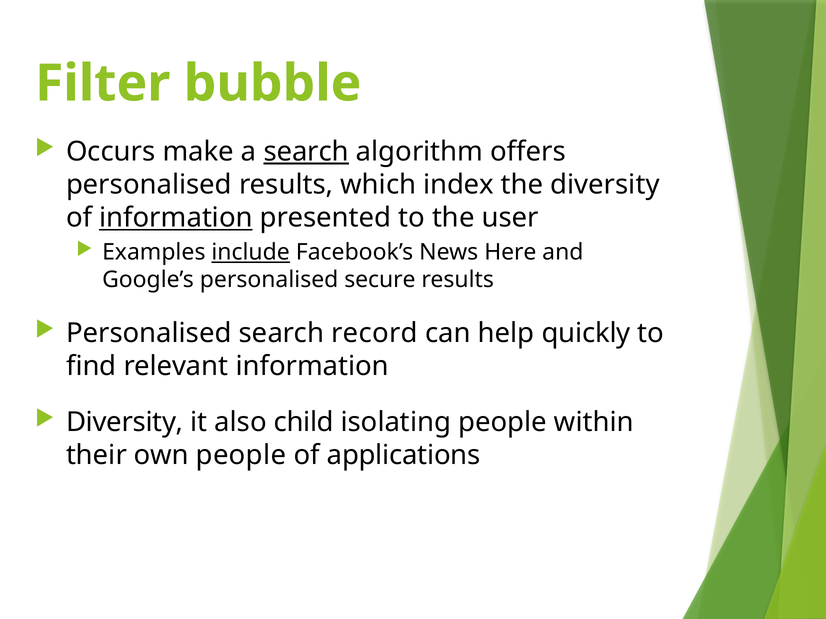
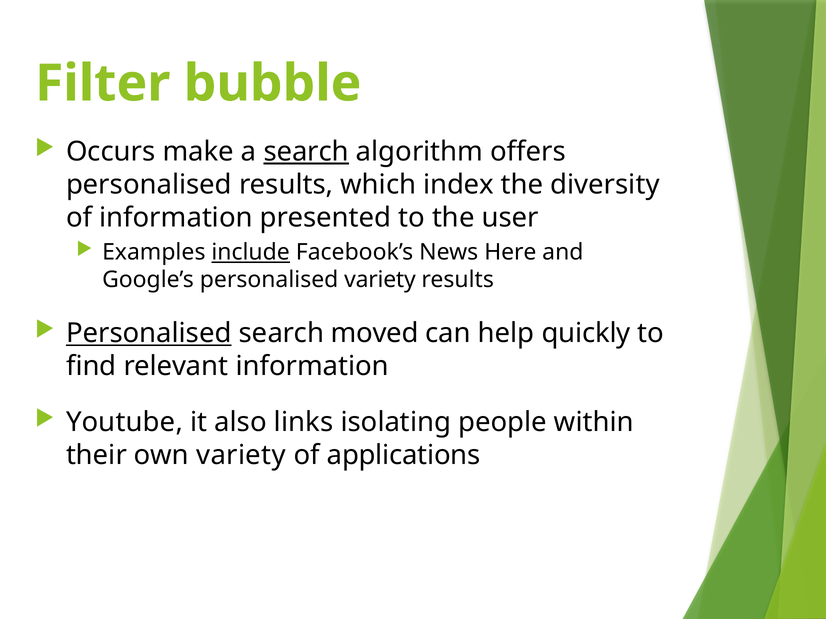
information at (176, 218) underline: present -> none
personalised secure: secure -> variety
Personalised at (149, 334) underline: none -> present
record: record -> moved
Diversity at (125, 423): Diversity -> Youtube
child: child -> links
own people: people -> variety
